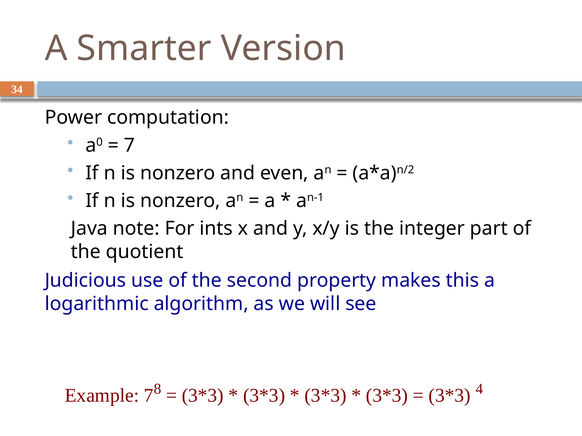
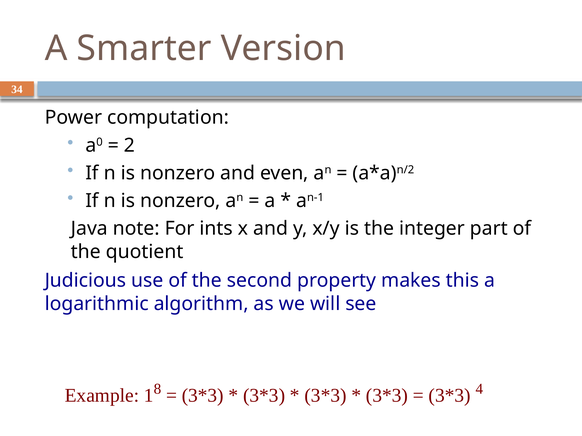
7 at (129, 145): 7 -> 2
Example 7: 7 -> 1
